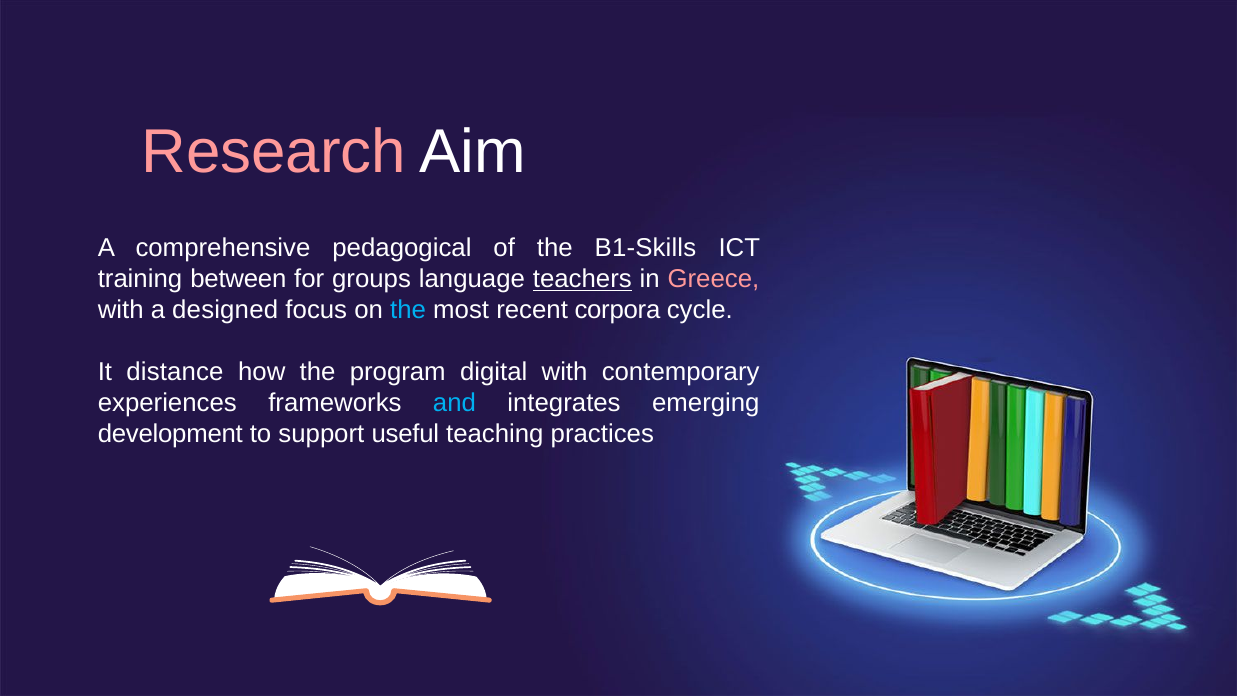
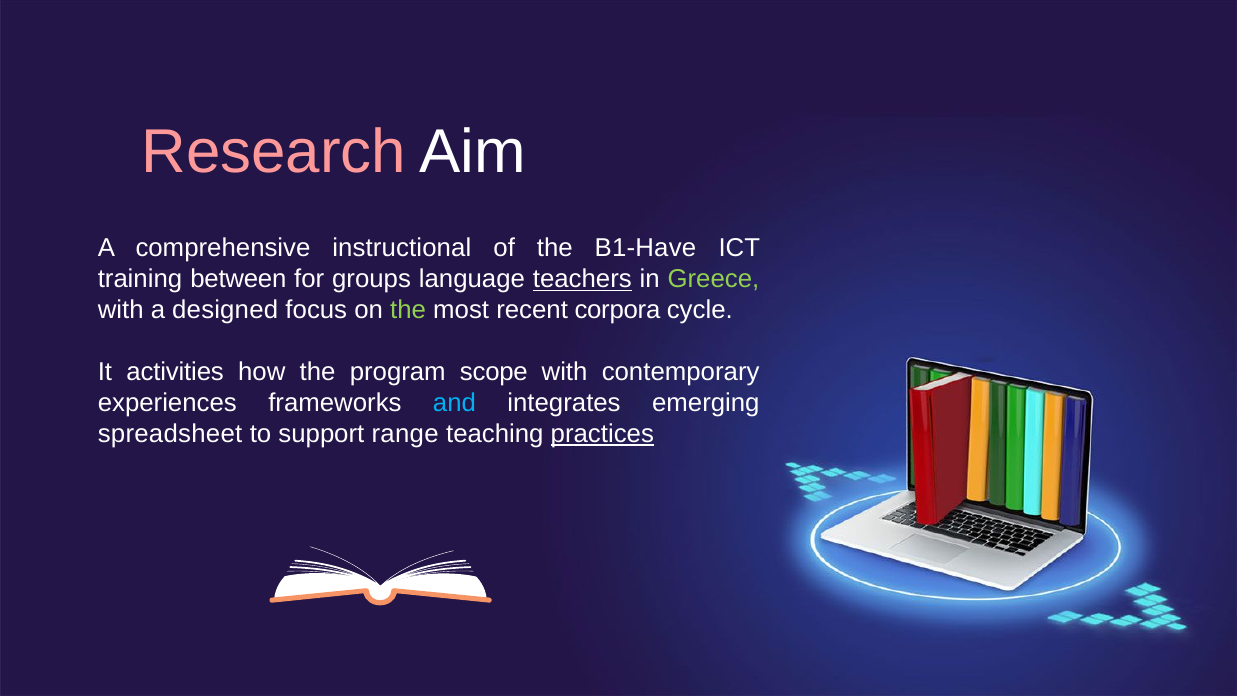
pedagogical: pedagogical -> instructional
B1-Skills: B1-Skills -> B1-Have
Greece colour: pink -> light green
the at (408, 310) colour: light blue -> light green
distance: distance -> activities
digital: digital -> scope
development: development -> spreadsheet
useful: useful -> range
practices underline: none -> present
